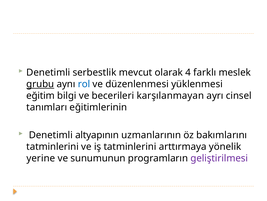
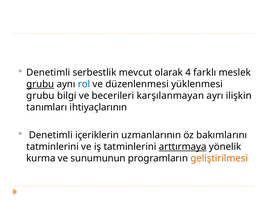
eğitim at (41, 95): eğitim -> grubu
cinsel: cinsel -> ilişkin
eğitimlerinin: eğitimlerinin -> ihtiyaçlarının
altyapının: altyapının -> içeriklerin
arttırmaya underline: none -> present
yerine: yerine -> kurma
geliştirilmesi colour: purple -> orange
